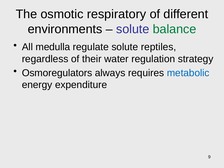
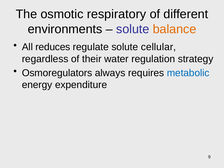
balance colour: green -> orange
medulla: medulla -> reduces
reptiles: reptiles -> cellular
